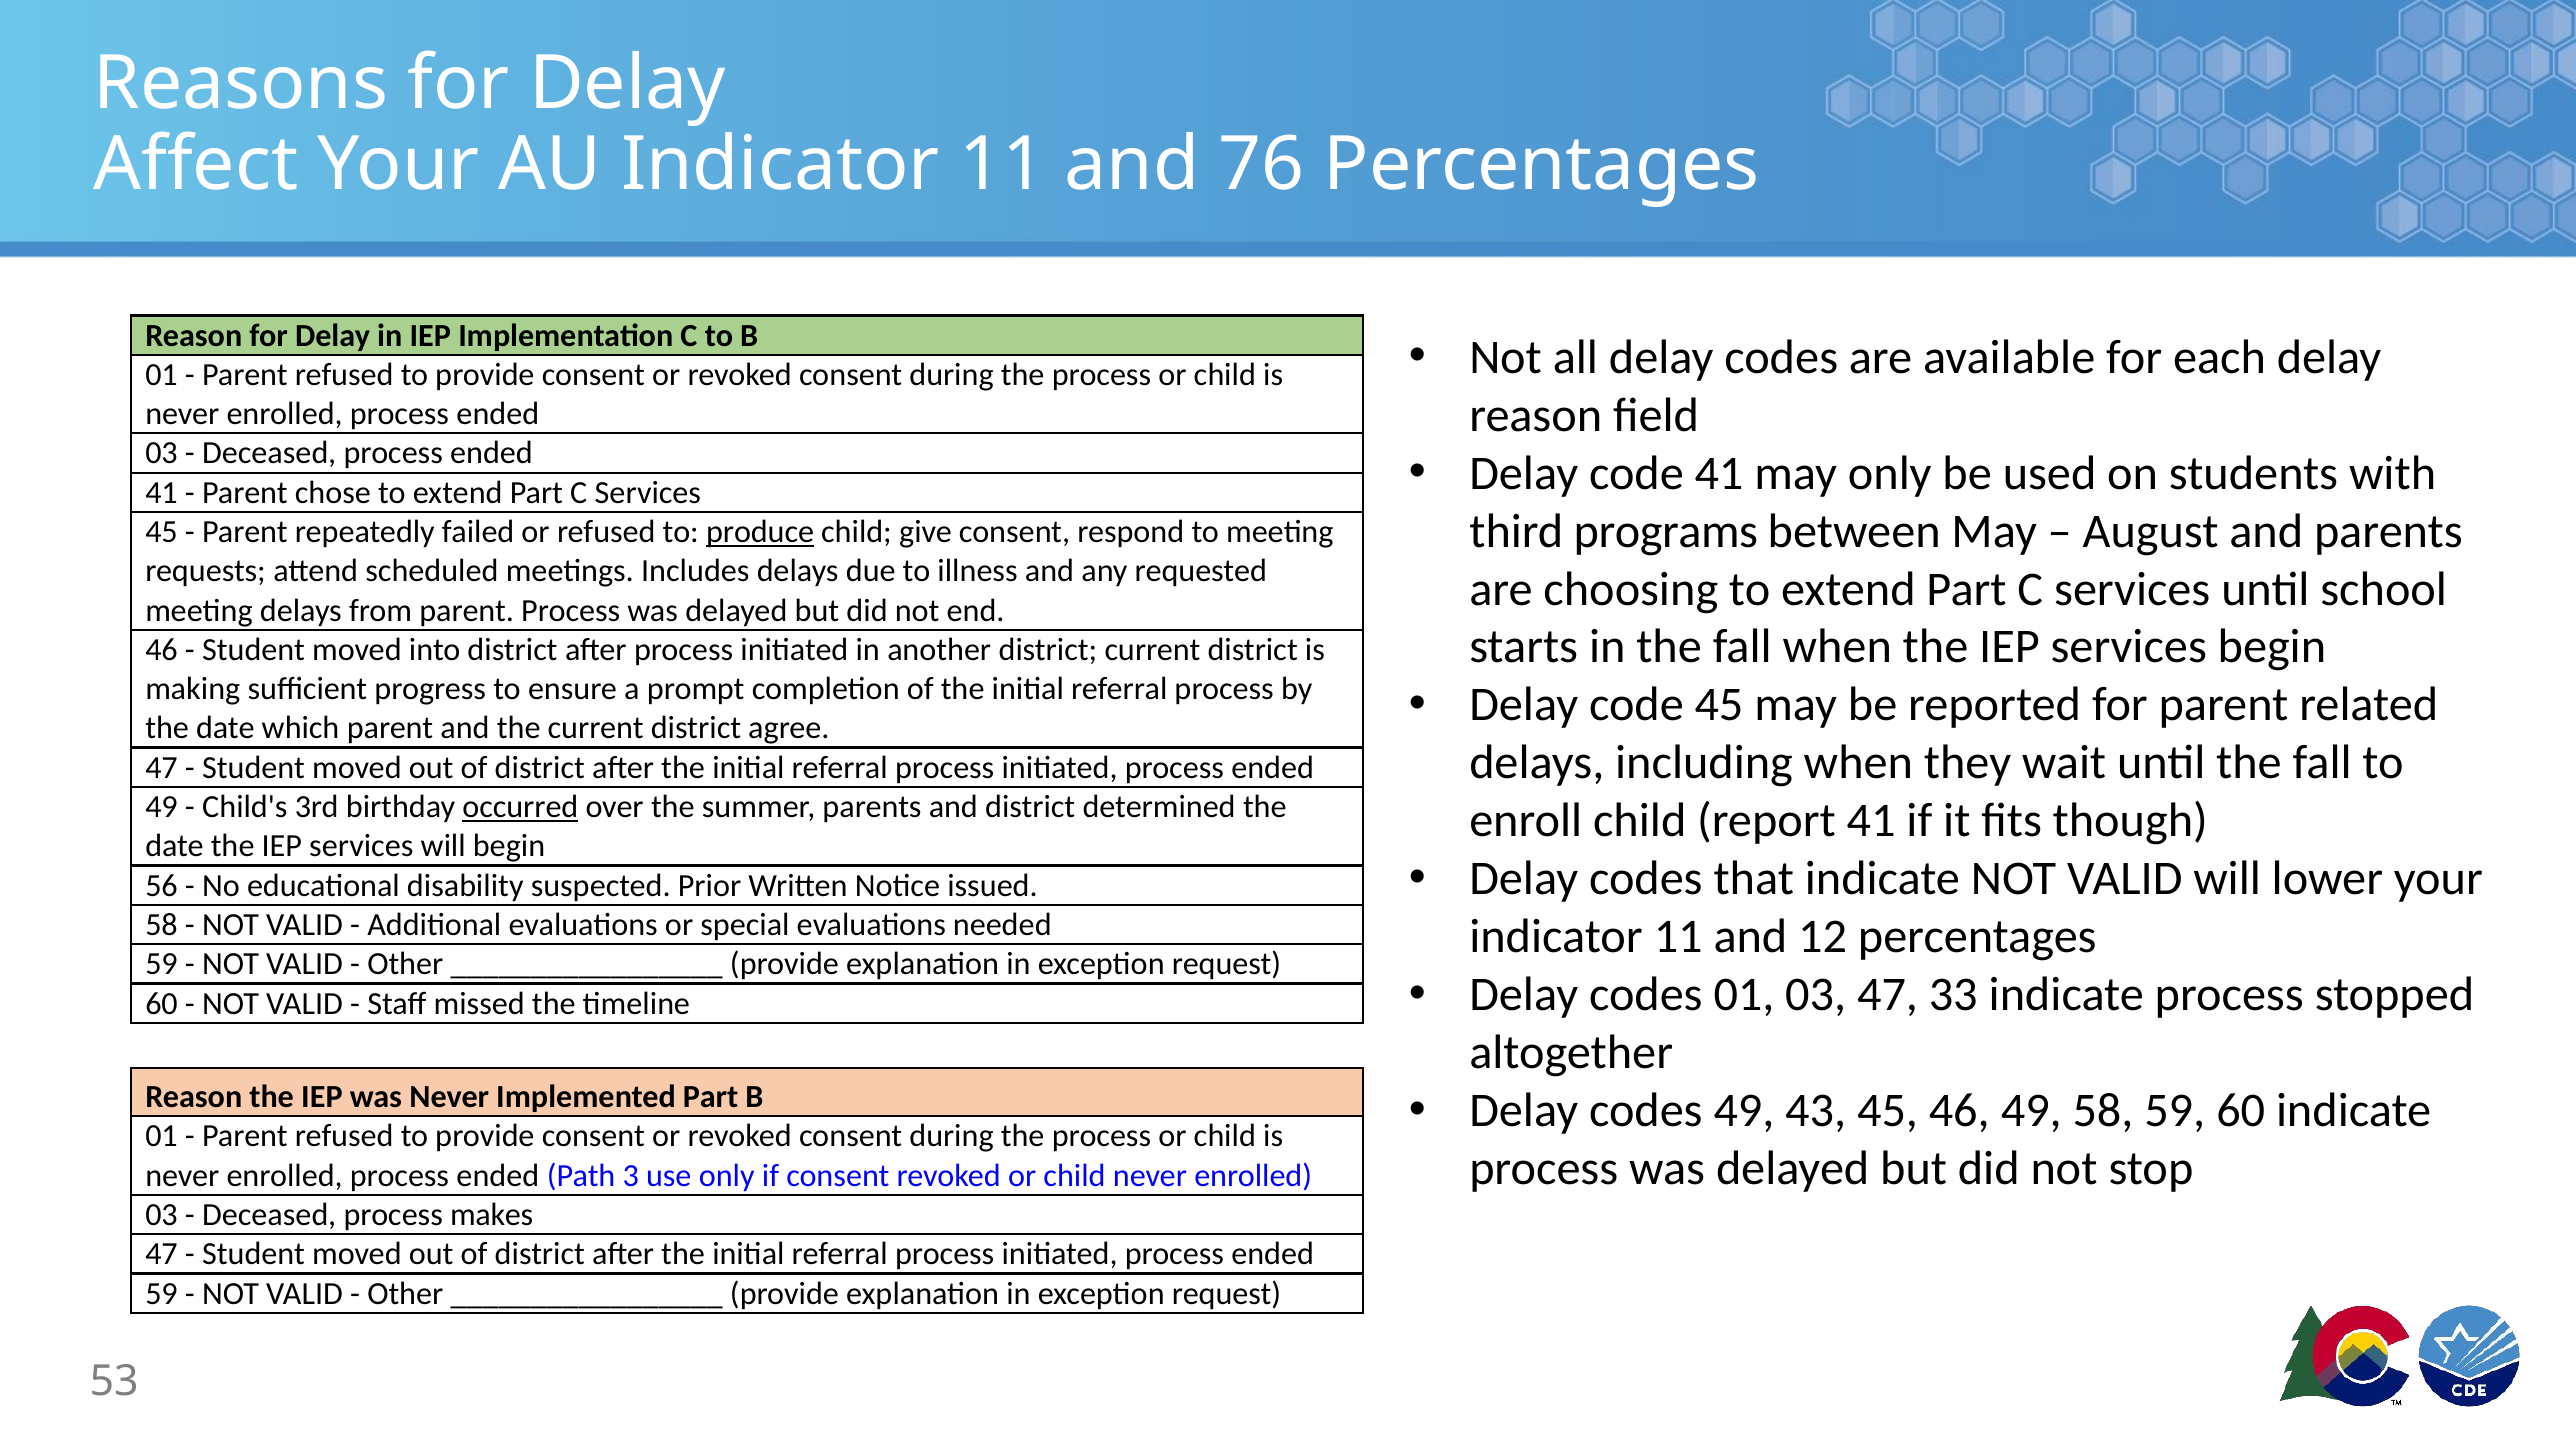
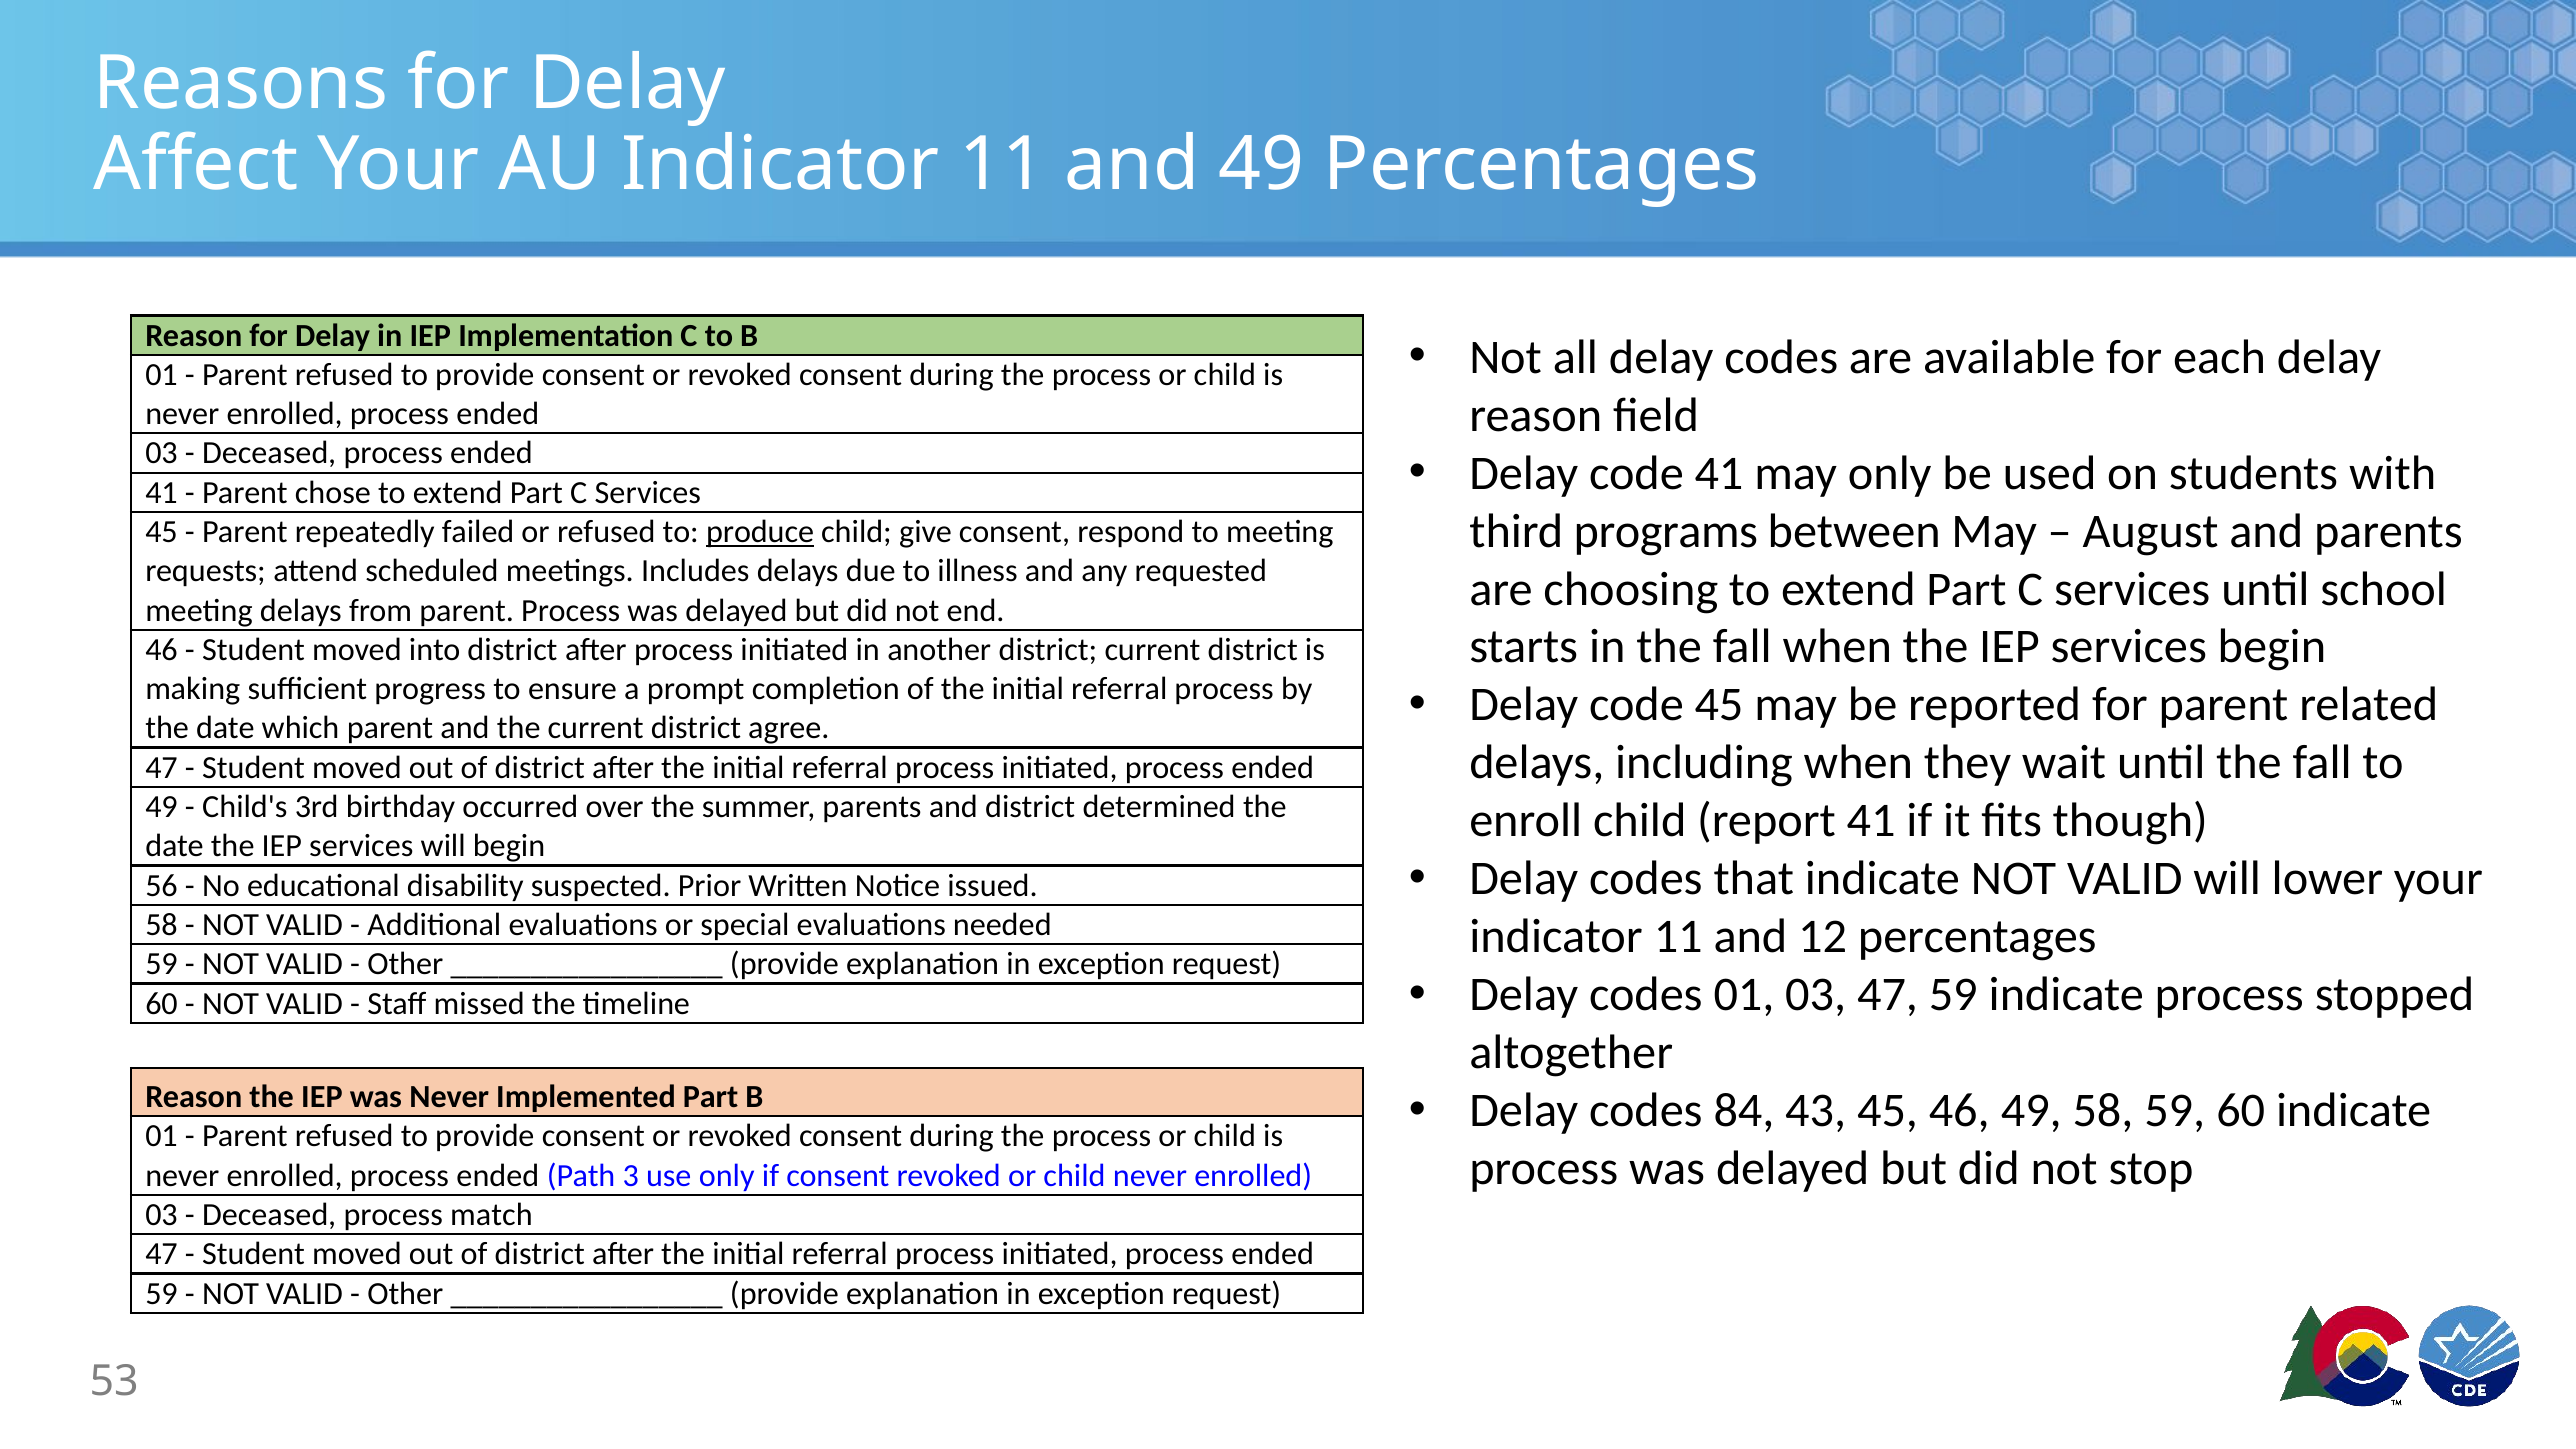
and 76: 76 -> 49
occurred underline: present -> none
47 33: 33 -> 59
codes 49: 49 -> 84
makes: makes -> match
